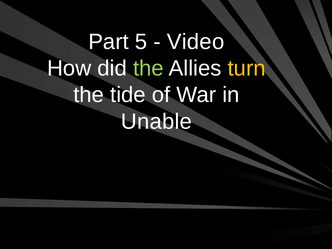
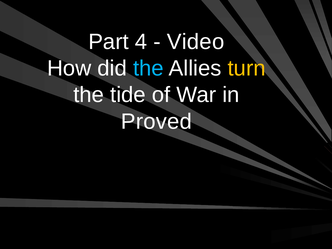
5: 5 -> 4
the at (148, 68) colour: light green -> light blue
Unable: Unable -> Proved
